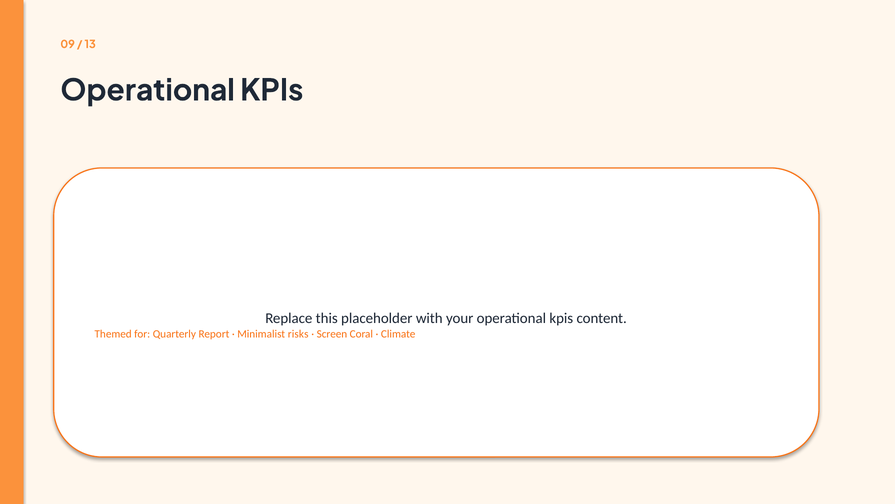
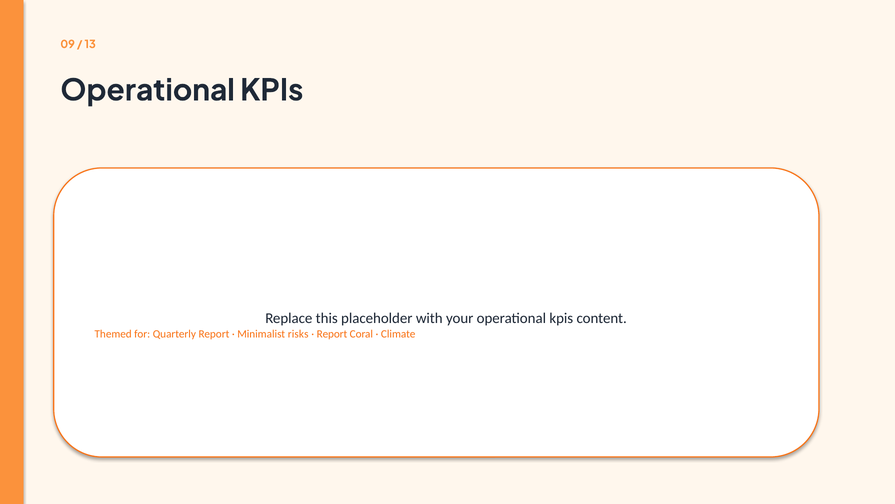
Screen at (332, 334): Screen -> Report
